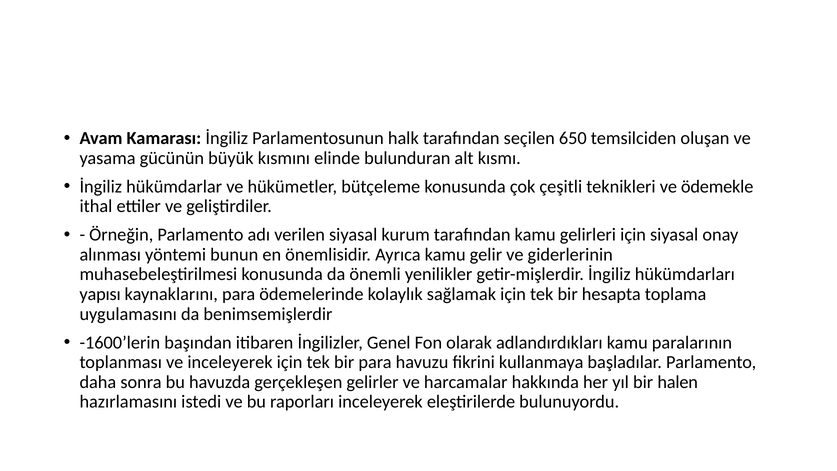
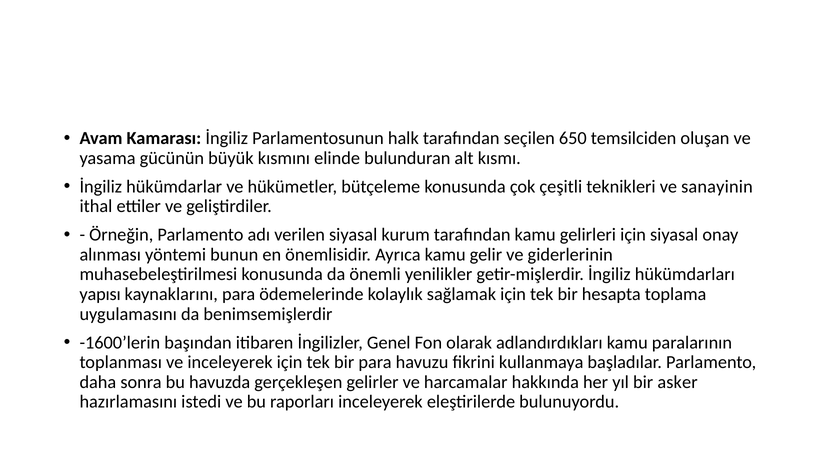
ödemekle: ödemekle -> sanayinin
halen: halen -> asker
